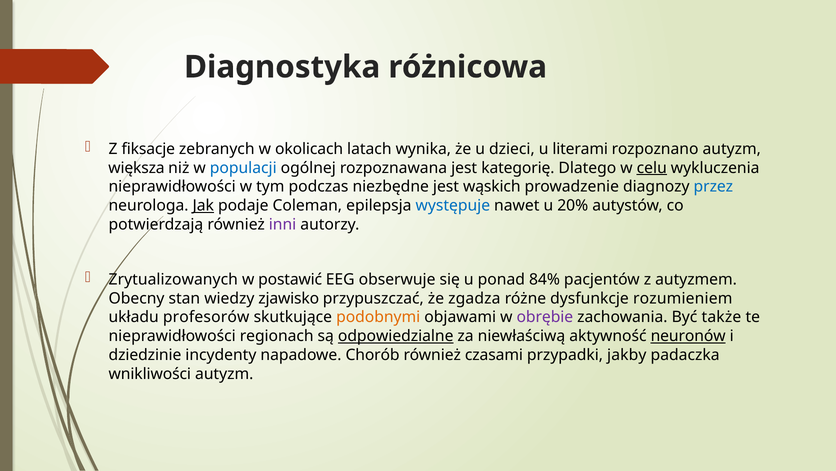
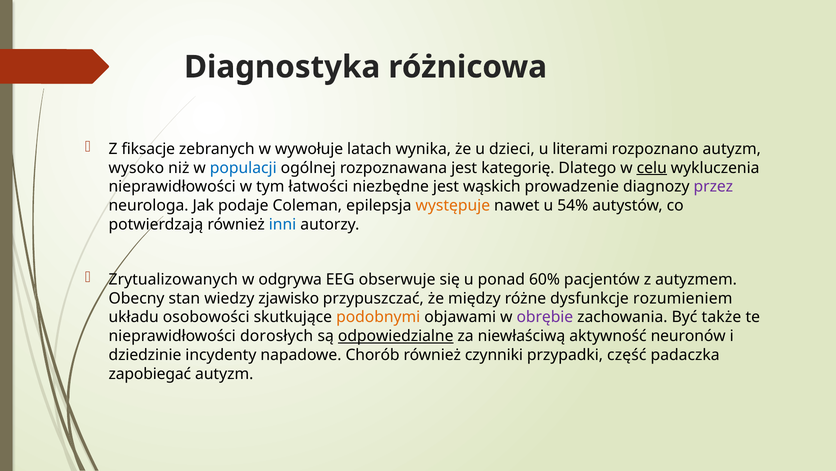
okolicach: okolicach -> wywołuje
większa: większa -> wysoko
podczas: podczas -> łatwości
przez colour: blue -> purple
Jak underline: present -> none
występuje colour: blue -> orange
20%: 20% -> 54%
inni colour: purple -> blue
postawić: postawić -> odgrywa
84%: 84% -> 60%
zgadza: zgadza -> między
profesorów: profesorów -> osobowości
regionach: regionach -> dorosłych
neuronów underline: present -> none
czasami: czasami -> czynniki
jakby: jakby -> część
wnikliwości: wnikliwości -> zapobiegać
